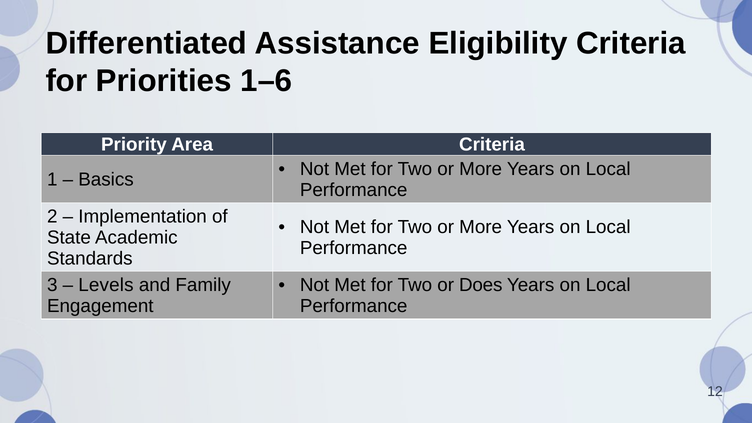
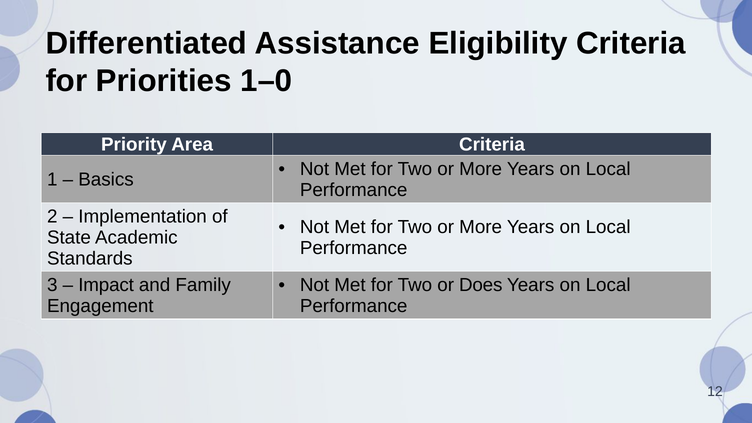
1–6: 1–6 -> 1–0
Levels: Levels -> Impact
